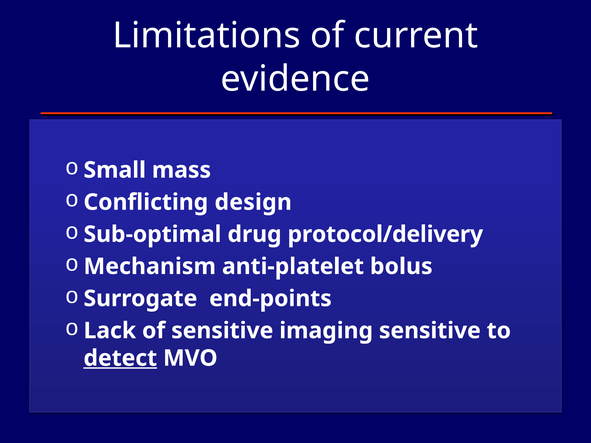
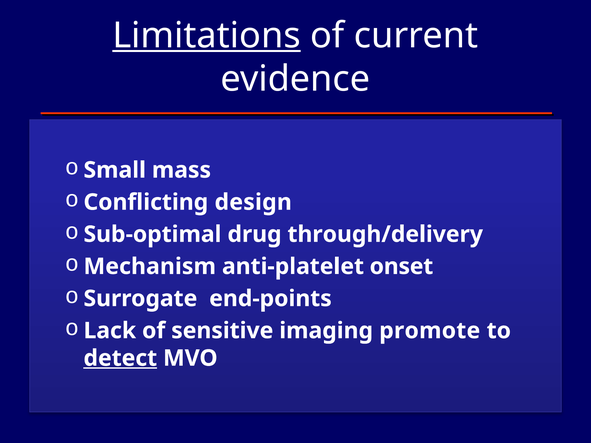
Limitations underline: none -> present
protocol/delivery: protocol/delivery -> through/delivery
bolus: bolus -> onset
imaging sensitive: sensitive -> promote
